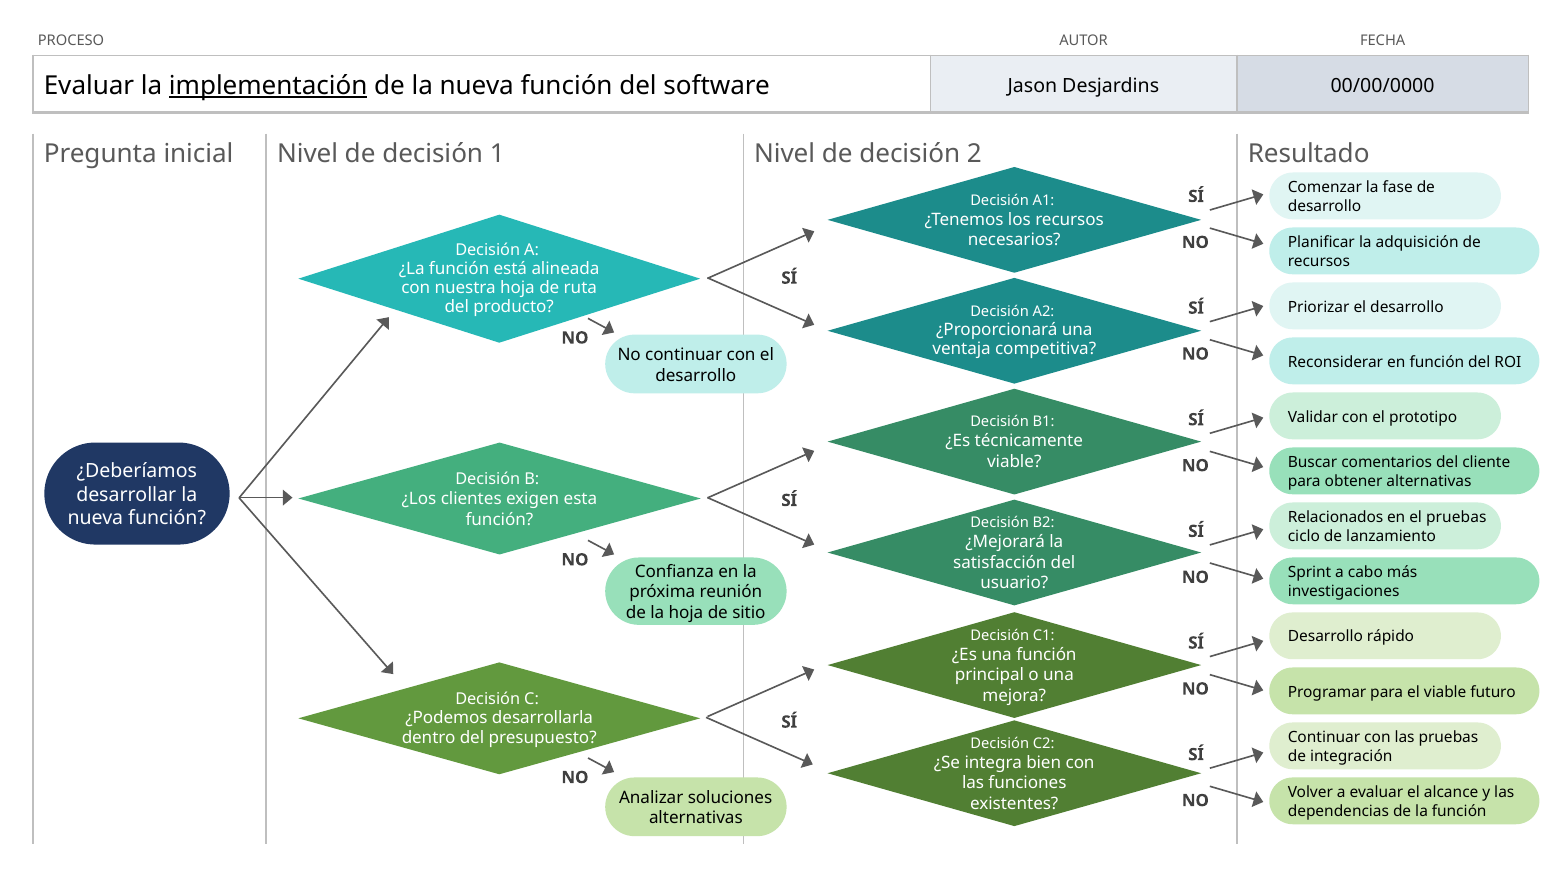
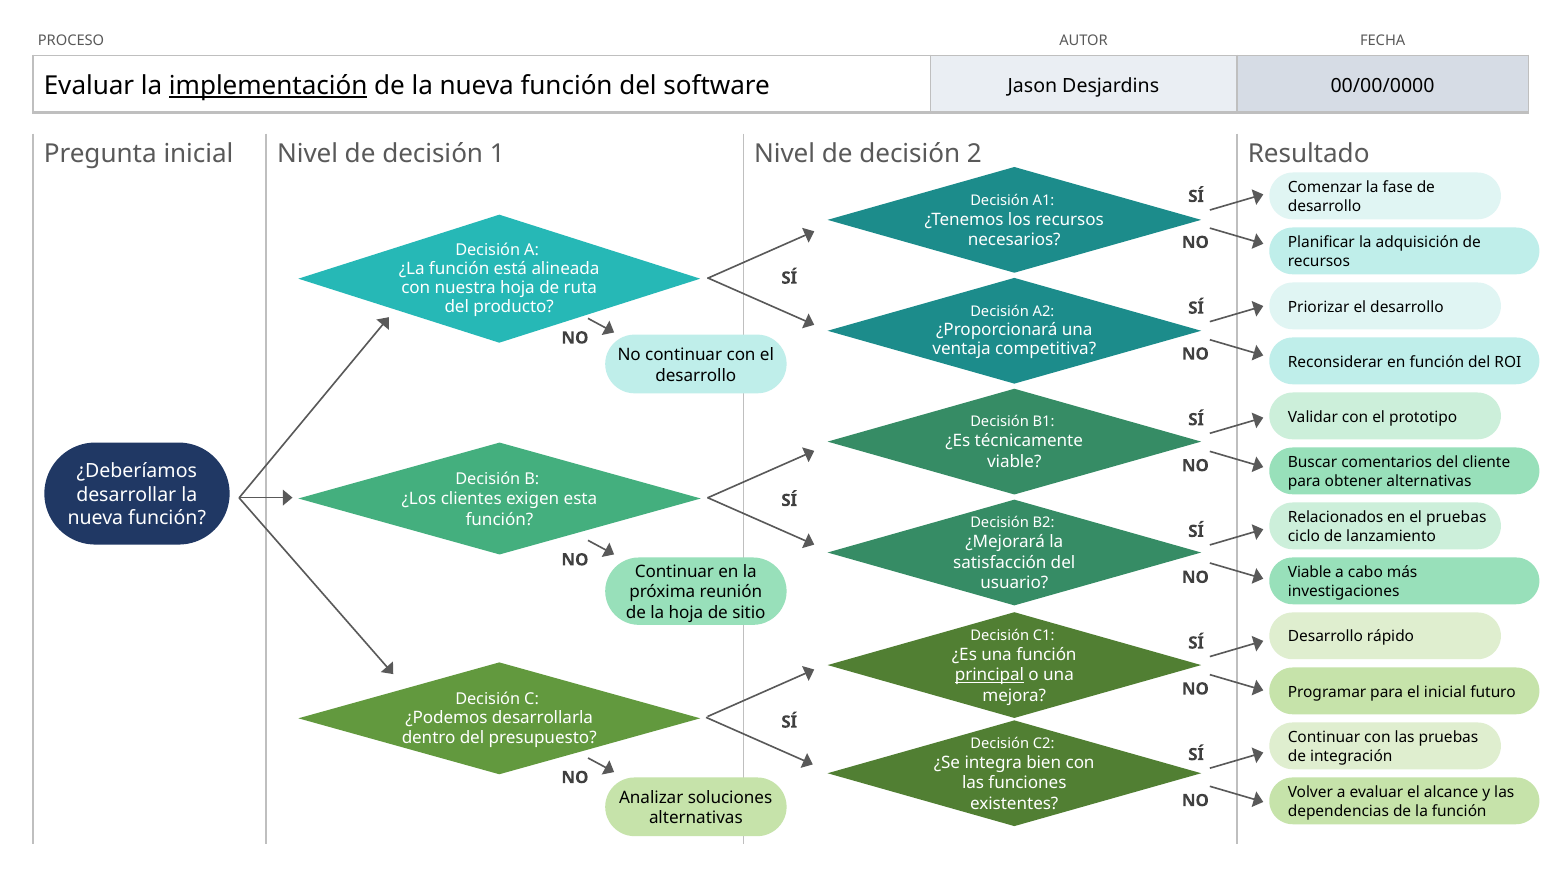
Confianza at (674, 572): Confianza -> Continuar
Sprint at (1310, 573): Sprint -> Viable
principal underline: none -> present
el viable: viable -> inicial
